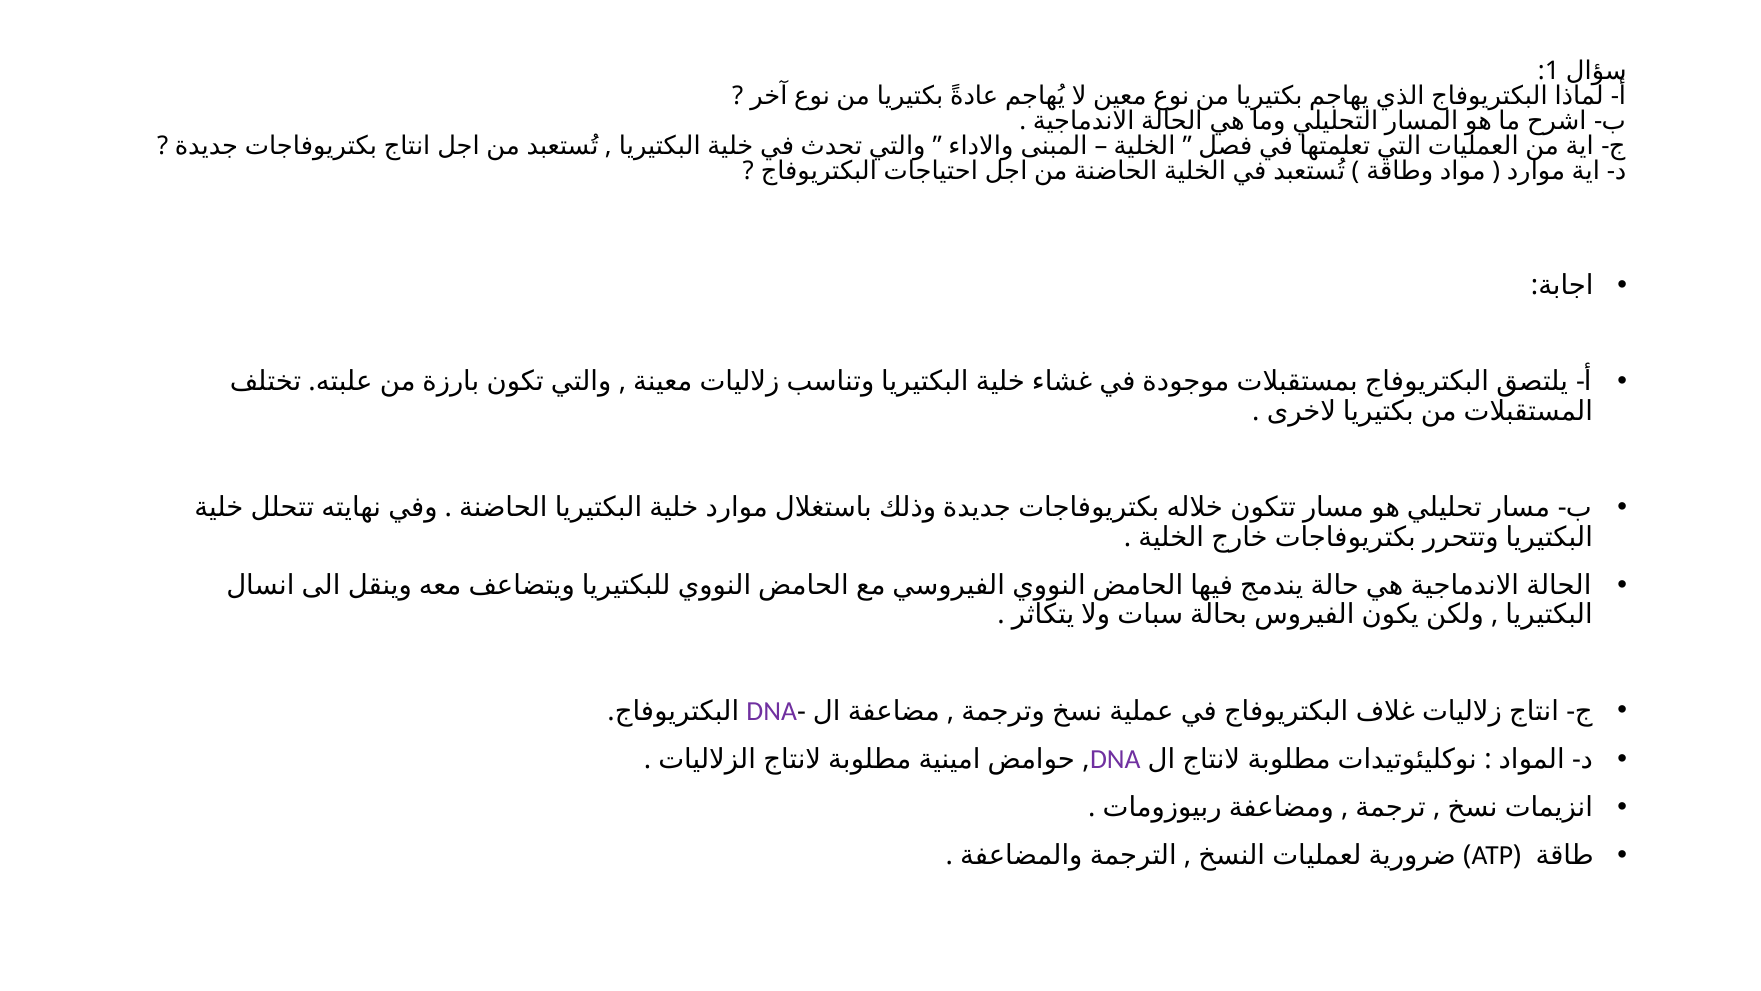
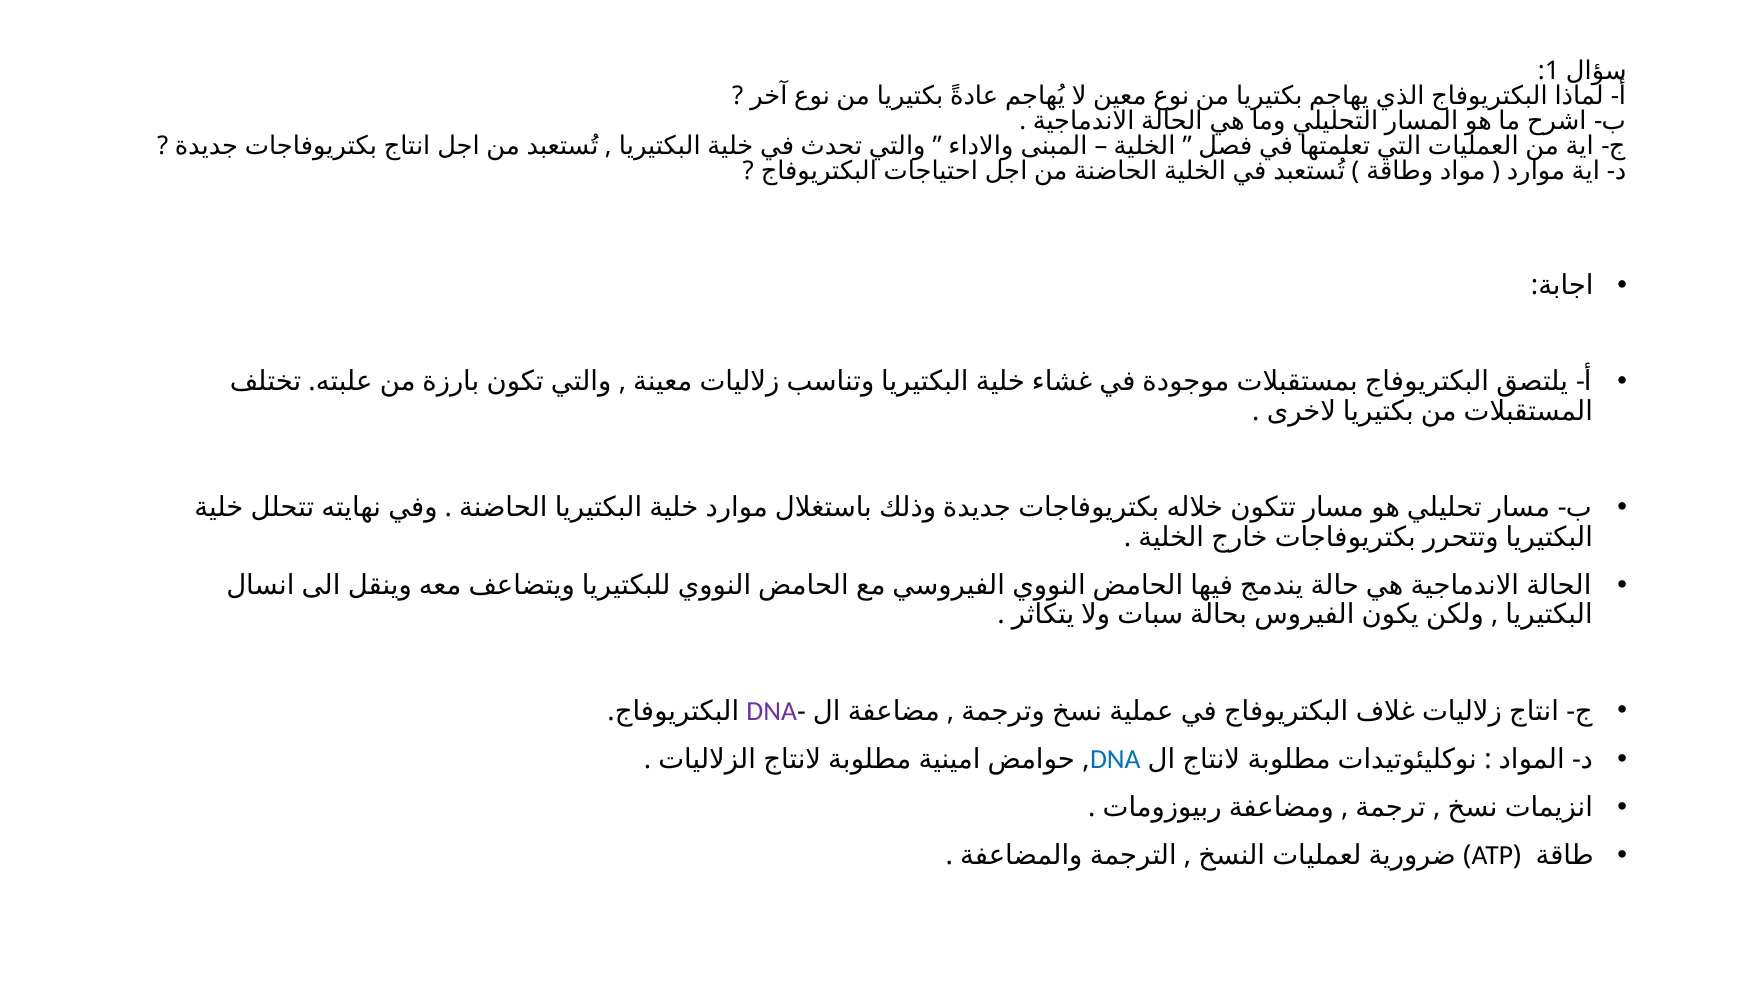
DNA at (1115, 759) colour: purple -> blue
